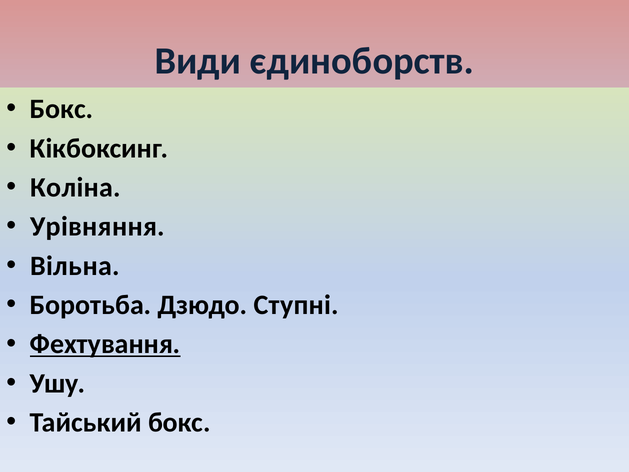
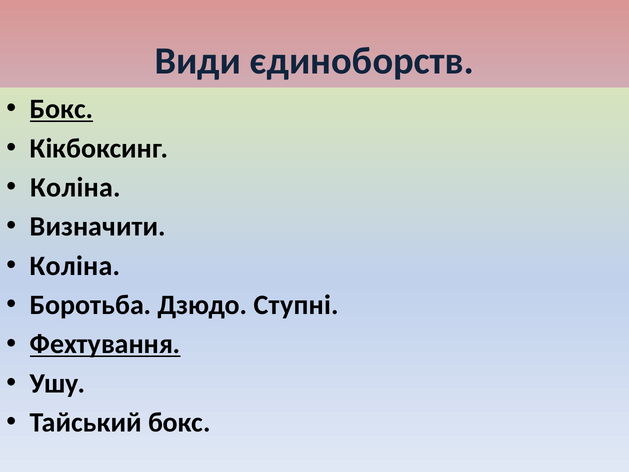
Бокс at (61, 109) underline: none -> present
Урівняння: Урівняння -> Визначити
Вільна at (75, 266): Вільна -> Коліна
